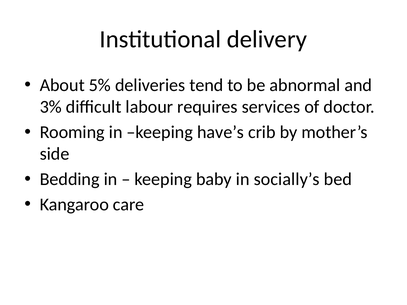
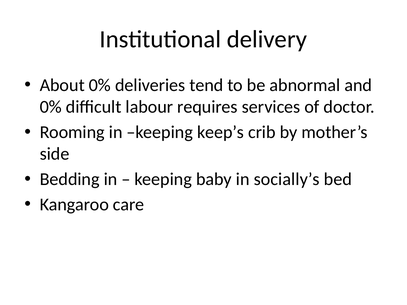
About 5%: 5% -> 0%
3% at (51, 107): 3% -> 0%
have’s: have’s -> keep’s
